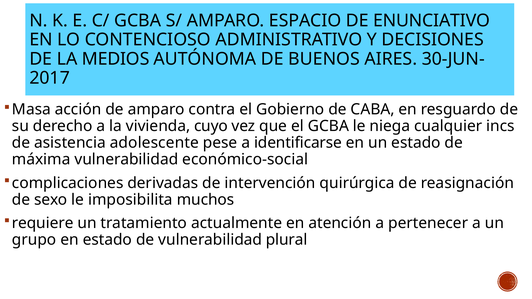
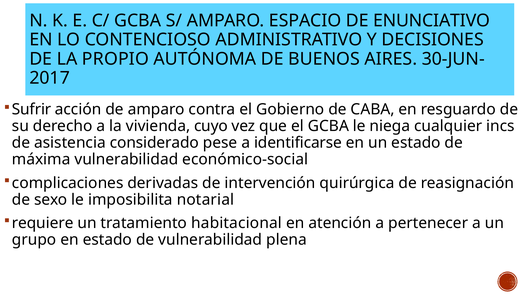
MEDIOS: MEDIOS -> PROPIO
Masa: Masa -> Sufrir
adolescente: adolescente -> considerado
muchos: muchos -> notarial
actualmente: actualmente -> habitacional
plural: plural -> plena
